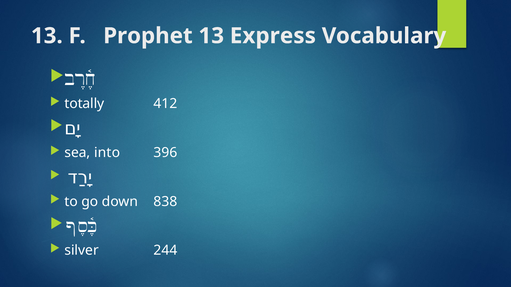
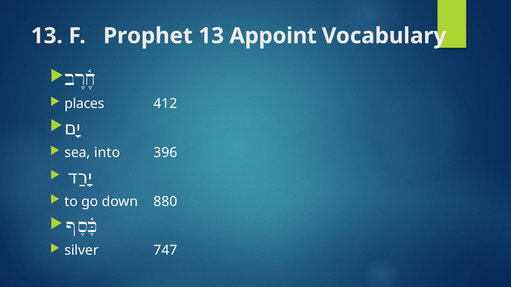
Express: Express -> Appoint
totally: totally -> places
838: 838 -> 880
244: 244 -> 747
